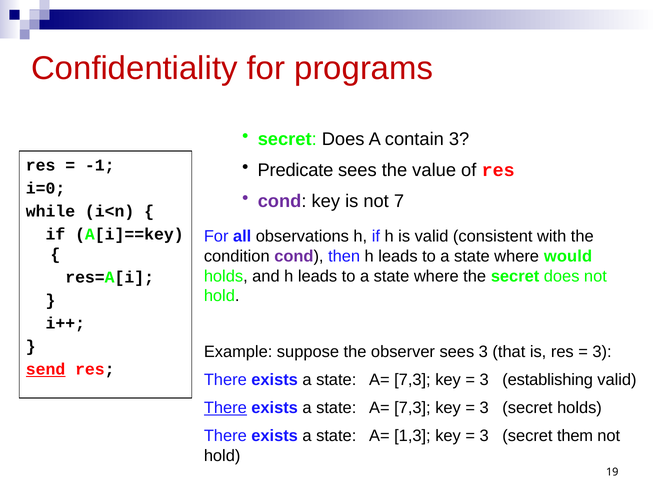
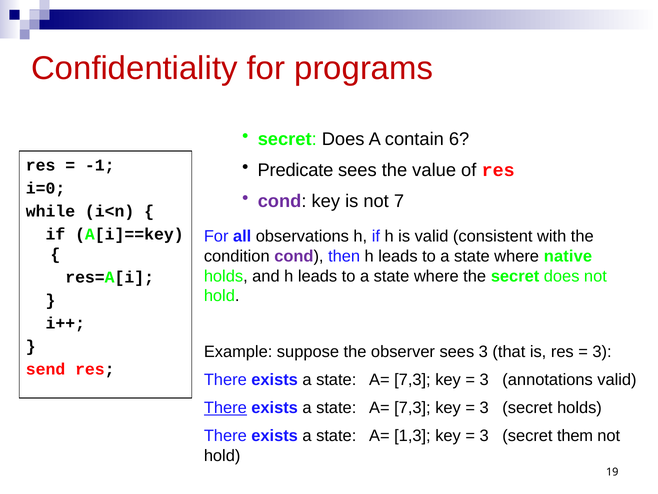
contain 3: 3 -> 6
would: would -> native
send underline: present -> none
establishing: establishing -> annotations
